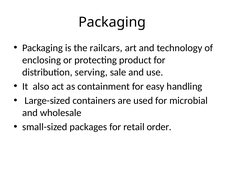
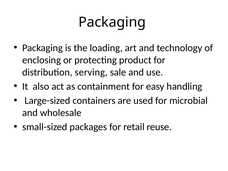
railcars: railcars -> loading
order: order -> reuse
